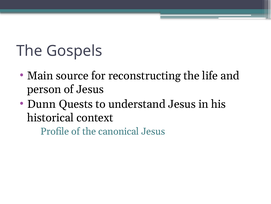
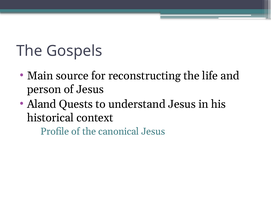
Dunn: Dunn -> Aland
